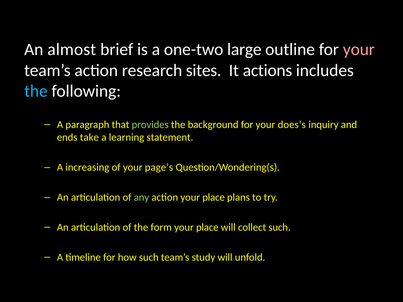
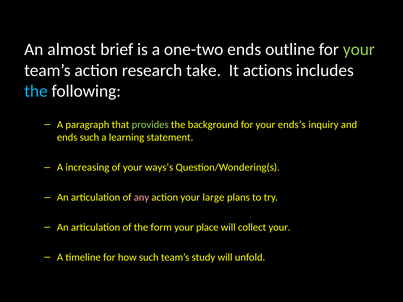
one-two large: large -> ends
your at (359, 50) colour: pink -> light green
sites: sites -> take
does’s: does’s -> ends’s
ends take: take -> such
page’s: page’s -> ways’s
any colour: light green -> pink
action your place: place -> large
collect such: such -> your
